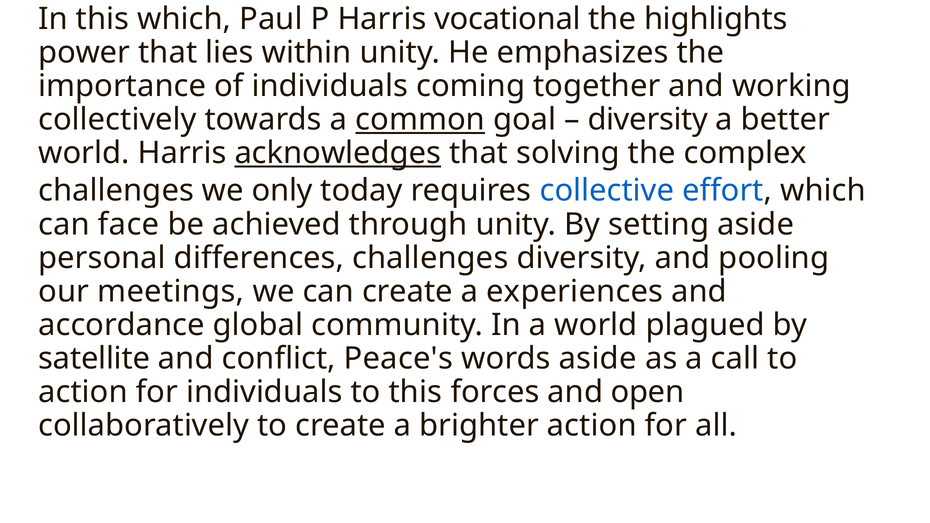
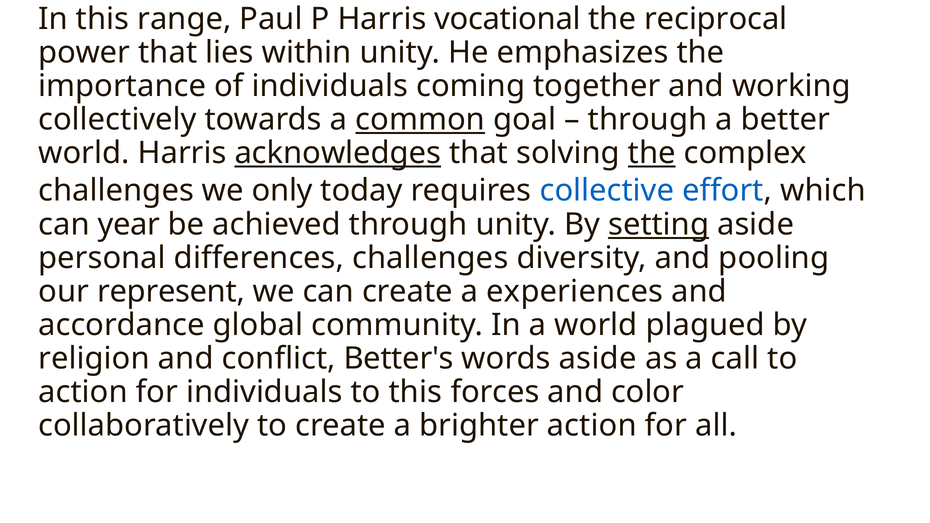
this which: which -> range
highlights: highlights -> reciprocal
diversity at (648, 120): diversity -> through
the at (652, 153) underline: none -> present
face: face -> year
setting underline: none -> present
meetings: meetings -> represent
satellite: satellite -> religion
Peace's: Peace's -> Better's
open: open -> color
